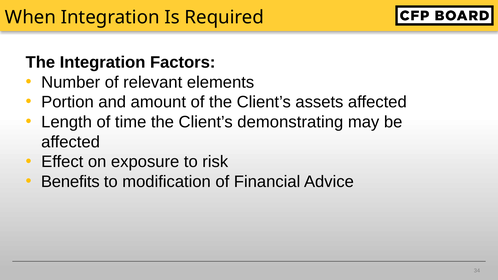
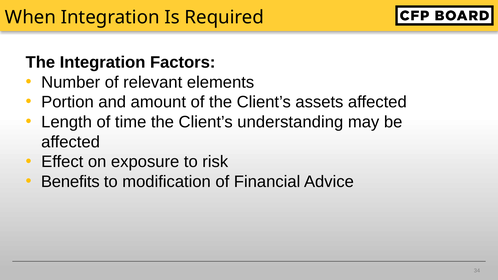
demonstrating: demonstrating -> understanding
